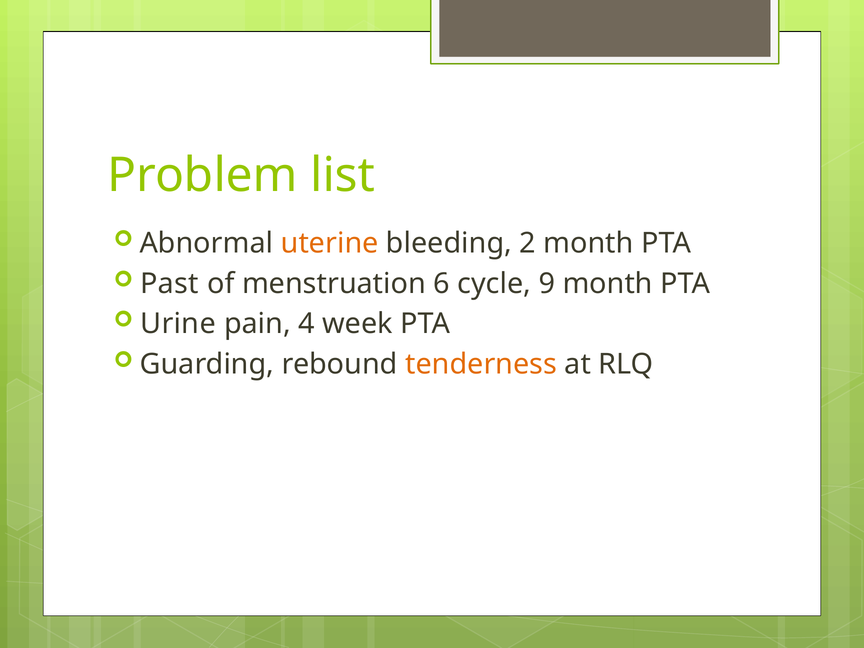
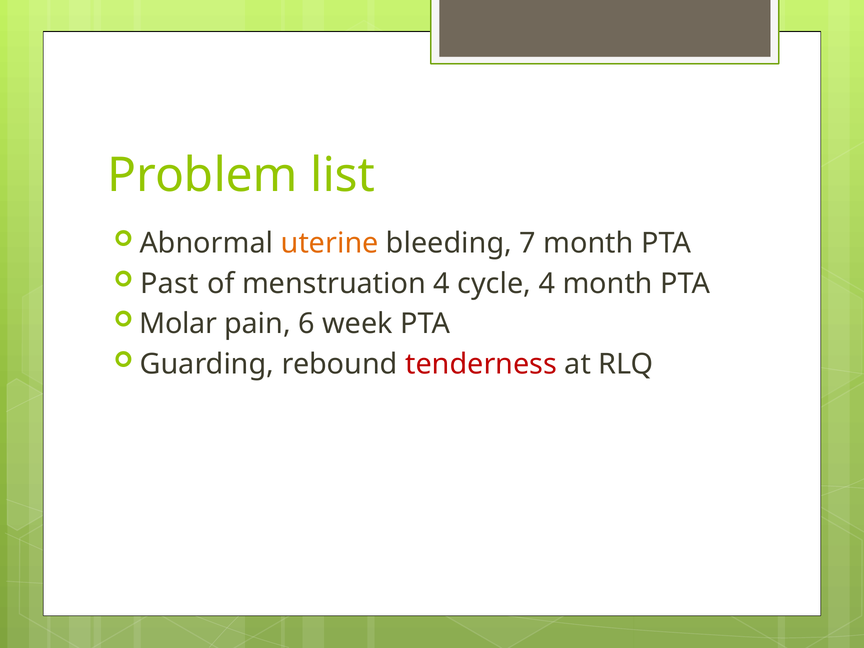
2: 2 -> 7
menstruation 6: 6 -> 4
cycle 9: 9 -> 4
Urine: Urine -> Molar
4: 4 -> 6
tenderness colour: orange -> red
